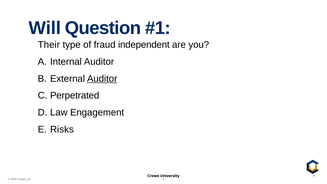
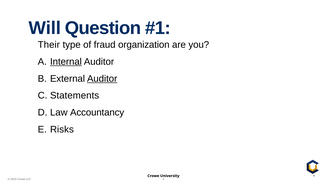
independent: independent -> organization
Internal underline: none -> present
Perpetrated: Perpetrated -> Statements
Engagement: Engagement -> Accountancy
